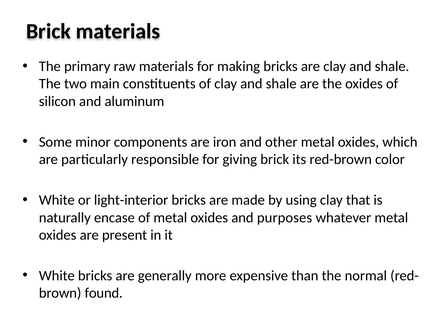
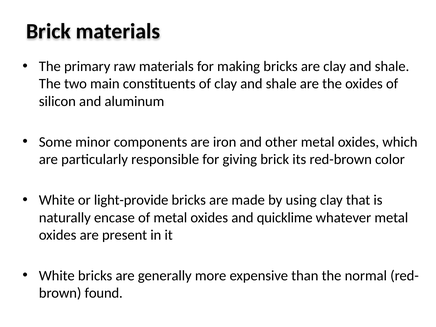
light-interior: light-interior -> light-provide
purposes: purposes -> quicklime
